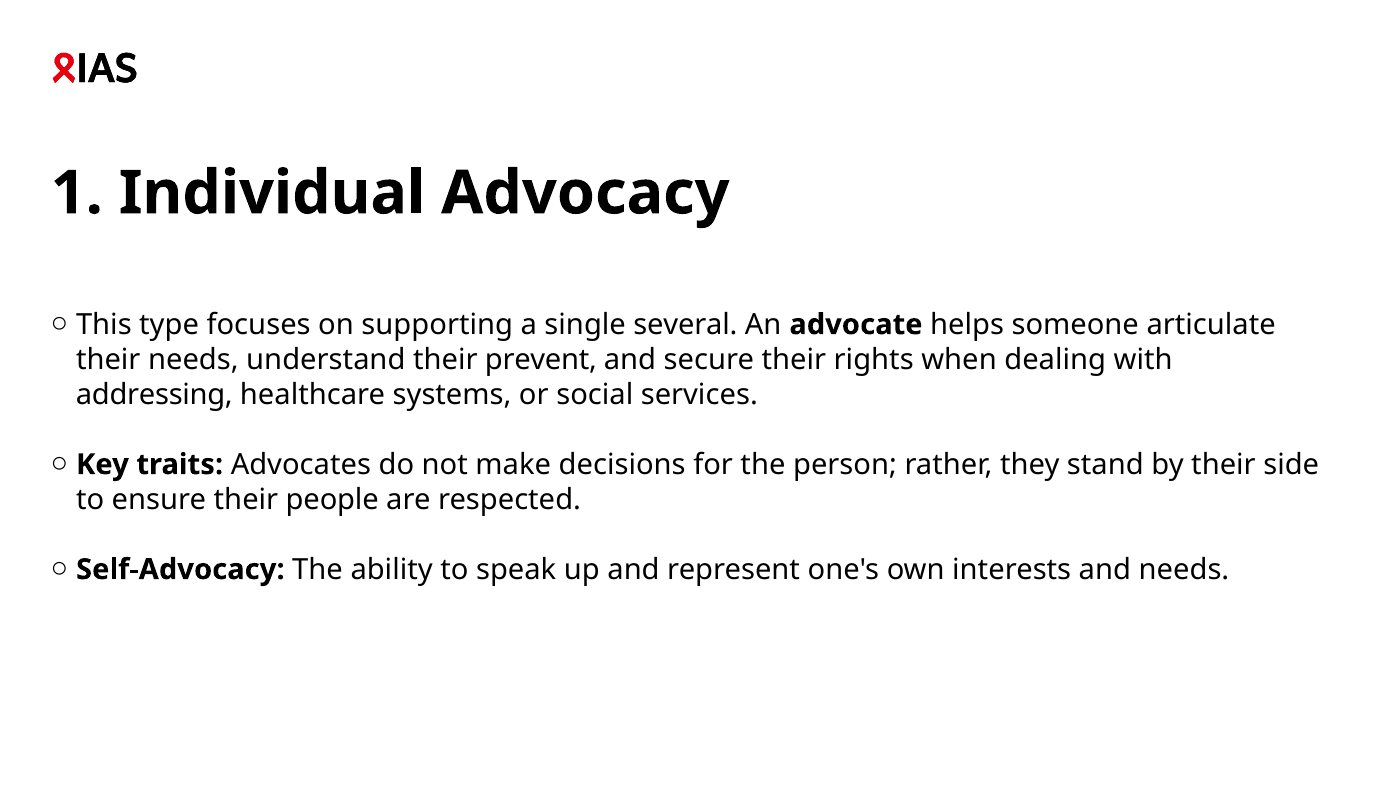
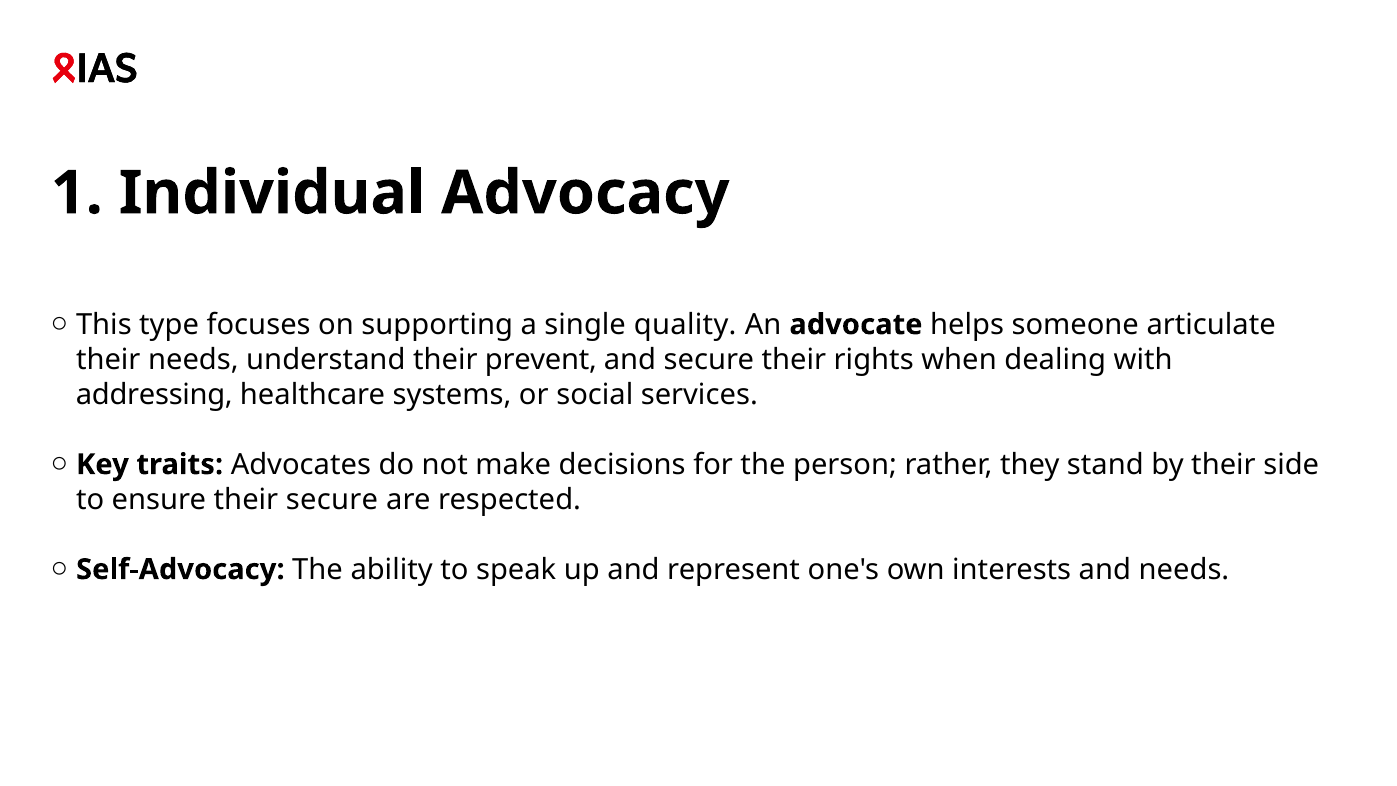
several: several -> quality
their people: people -> secure
